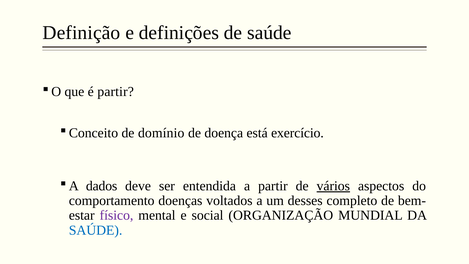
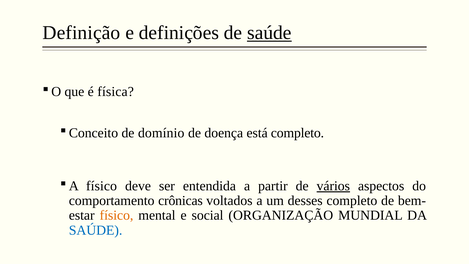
saúde at (269, 33) underline: none -> present
é partir: partir -> física
está exercício: exercício -> completo
dados at (102, 186): dados -> físico
doenças: doenças -> crônicas
físico at (117, 215) colour: purple -> orange
